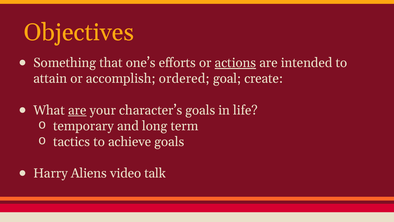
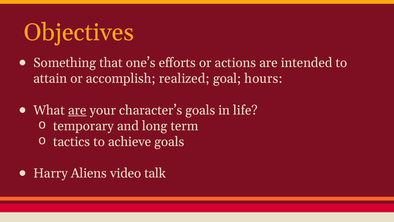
actions underline: present -> none
ordered: ordered -> realized
create: create -> hours
